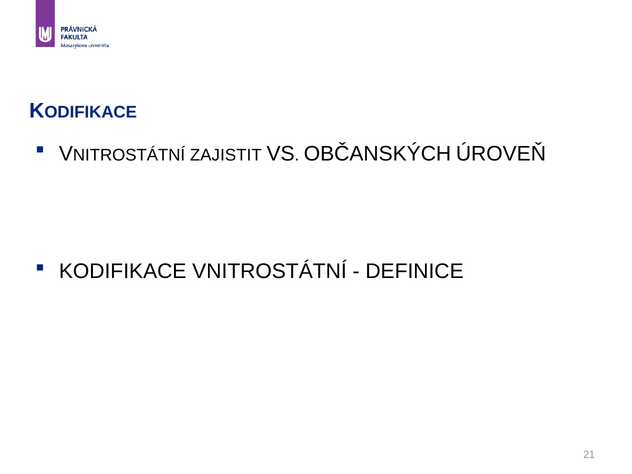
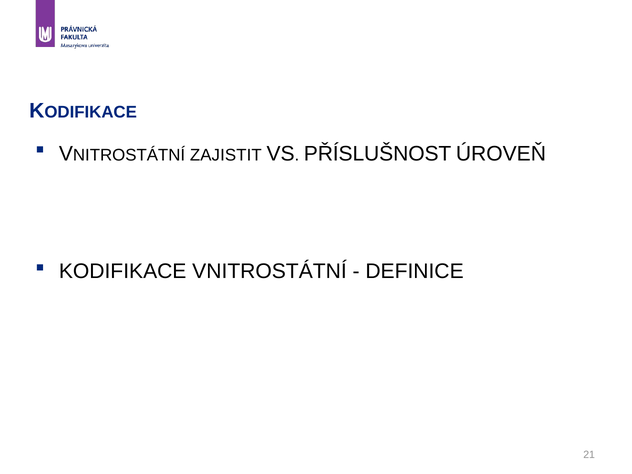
OBČANSKÝCH: OBČANSKÝCH -> PŘÍSLUŠNOST
